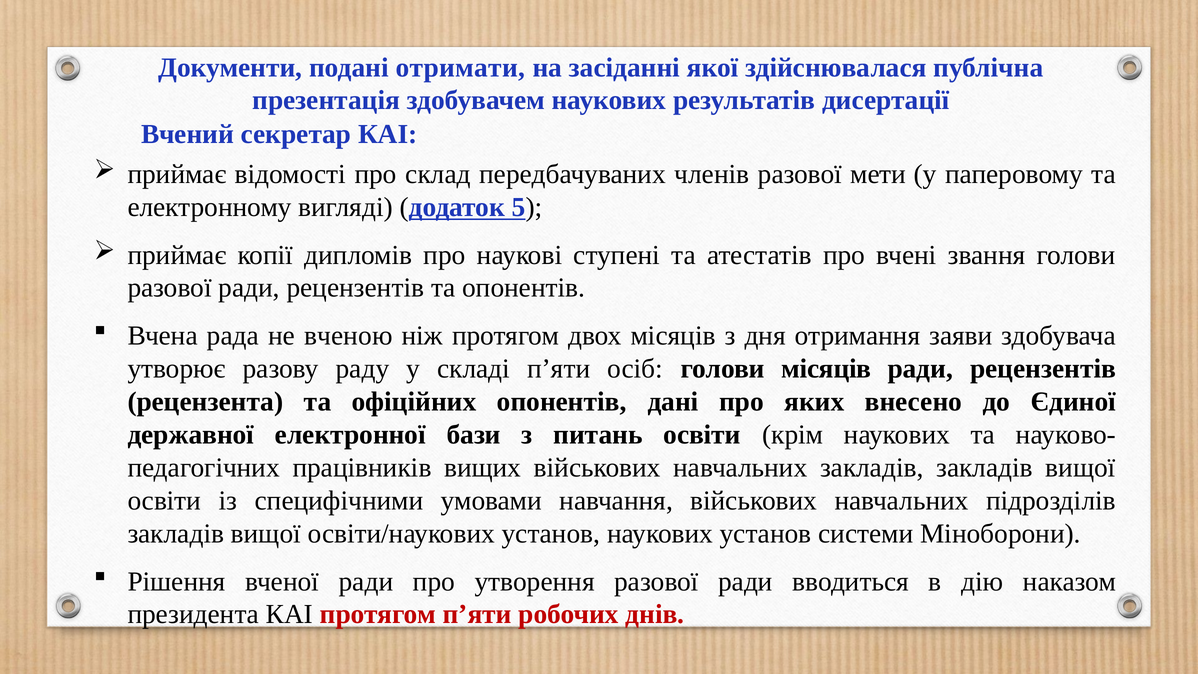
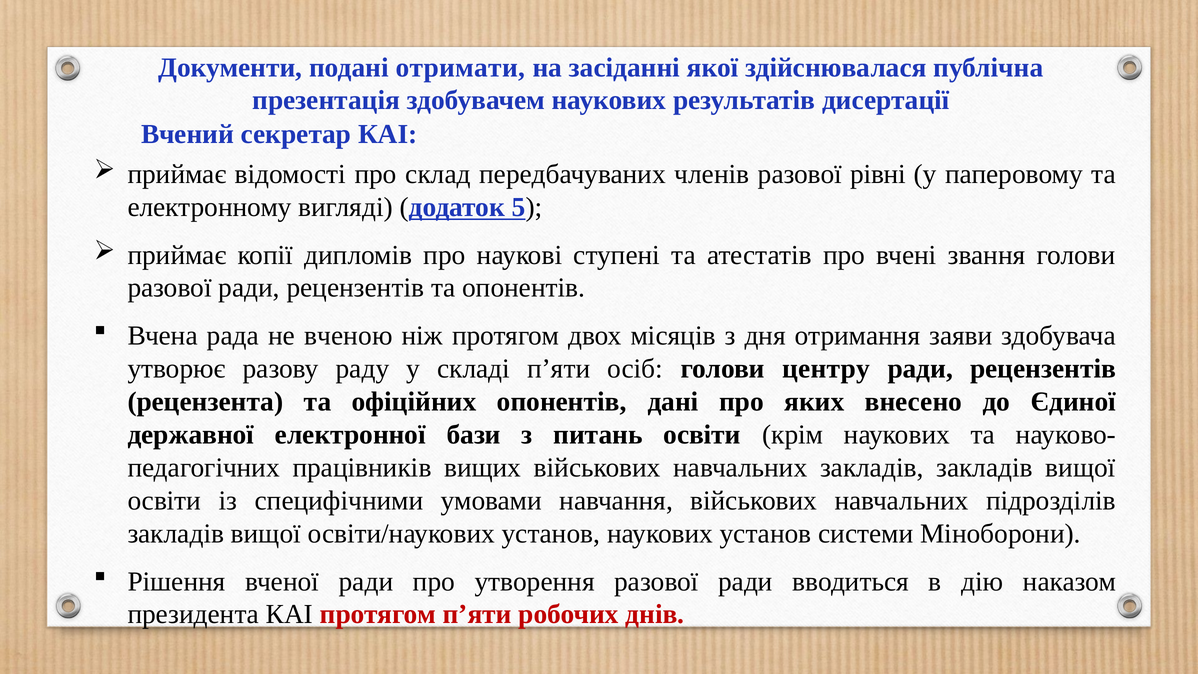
мети: мети -> рівні
голови місяців: місяців -> центру
